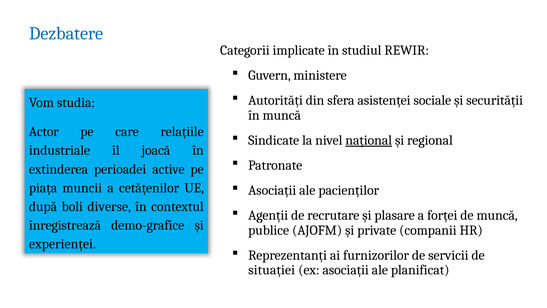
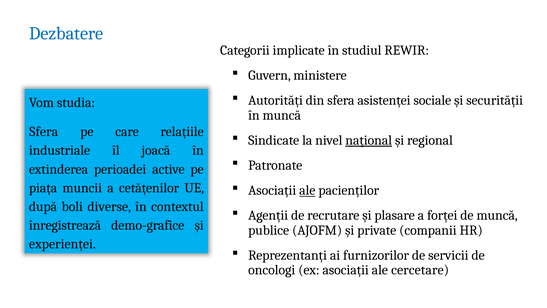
Actor at (44, 132): Actor -> Sfera
ale at (307, 190) underline: none -> present
situației: situației -> oncologi
planificat: planificat -> cercetare
